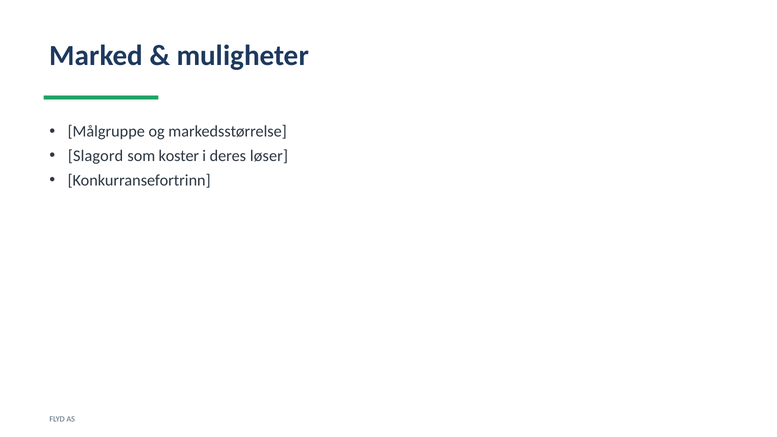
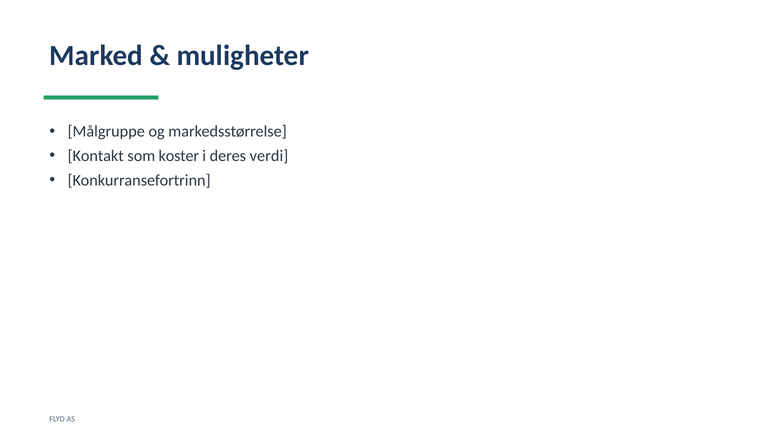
Slagord: Slagord -> Kontakt
løser: løser -> verdi
